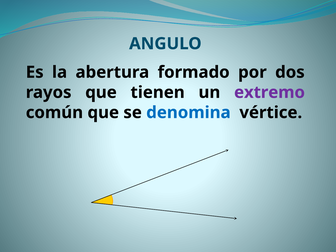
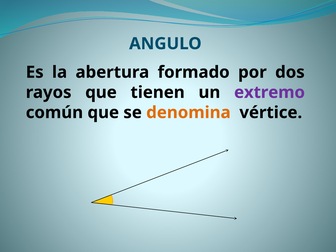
denomina colour: blue -> orange
